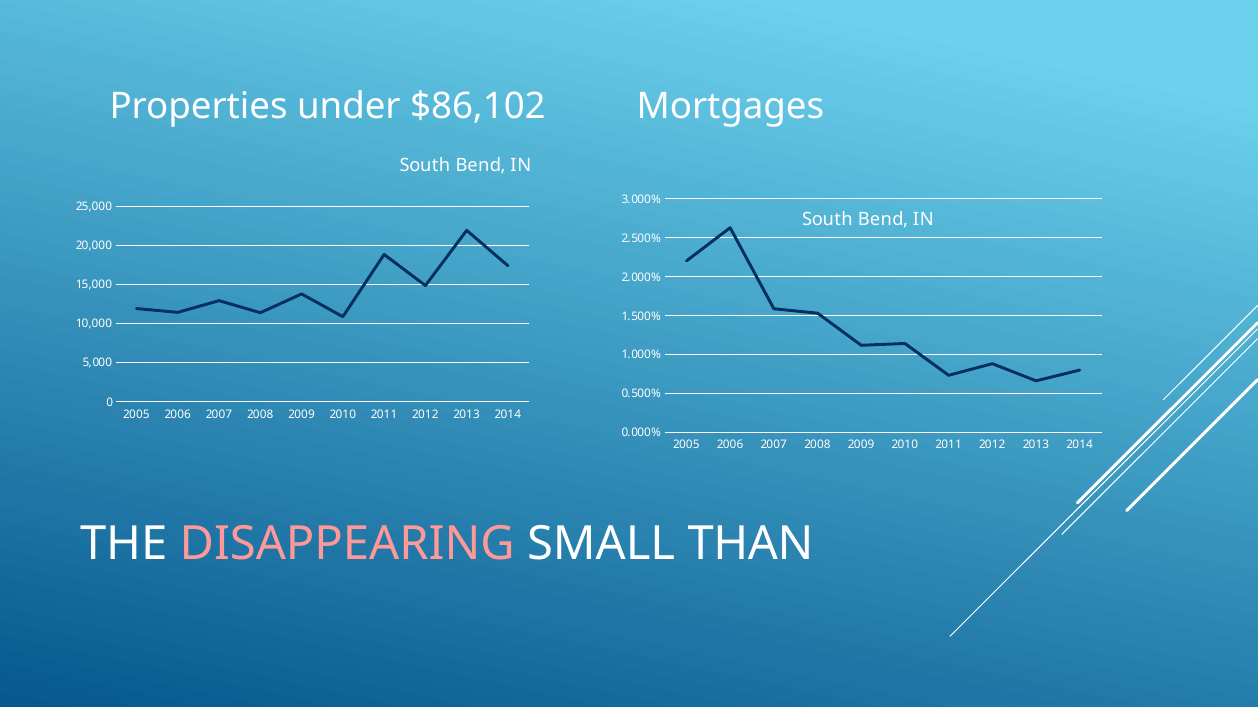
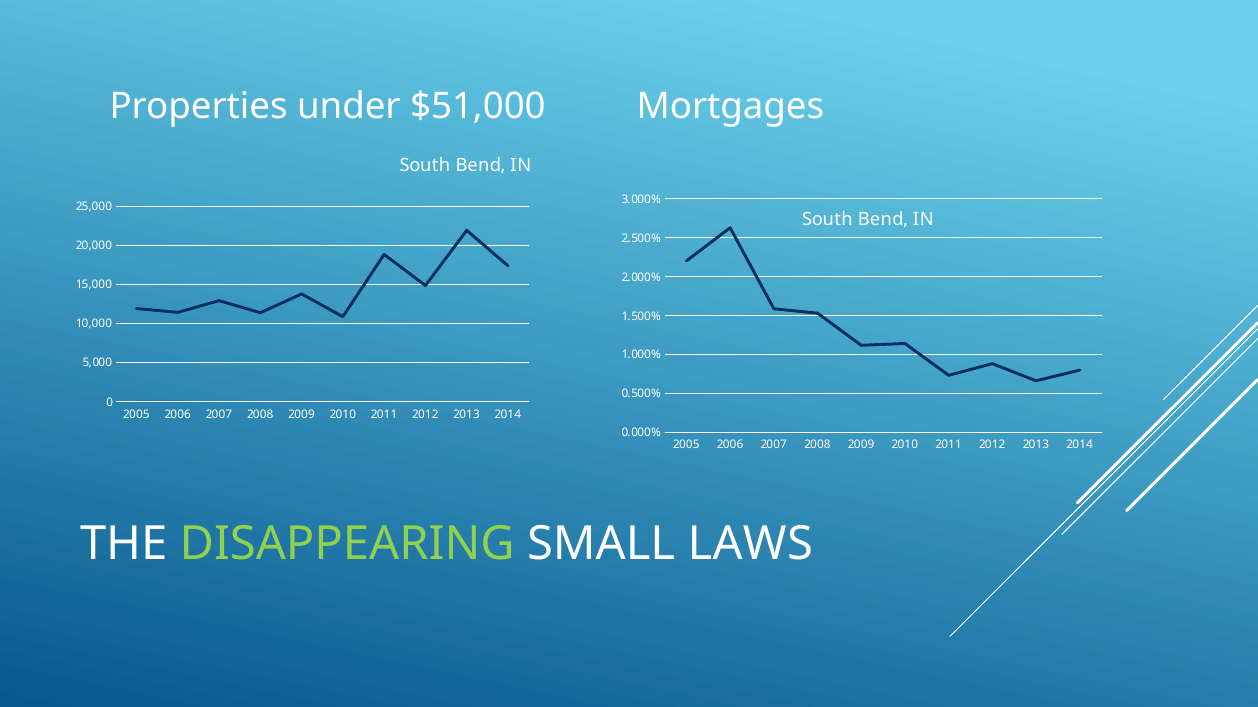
$86,102: $86,102 -> $51,000
DISAPPEARING colour: pink -> light green
THAN: THAN -> LAWS
